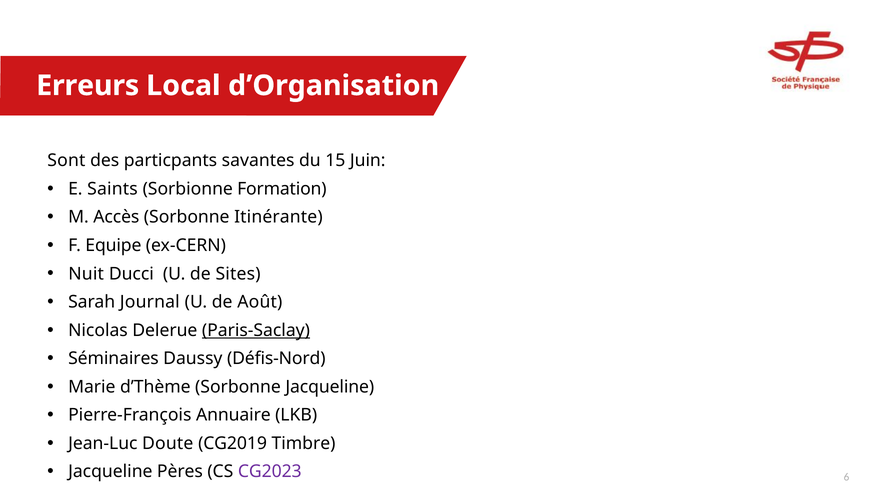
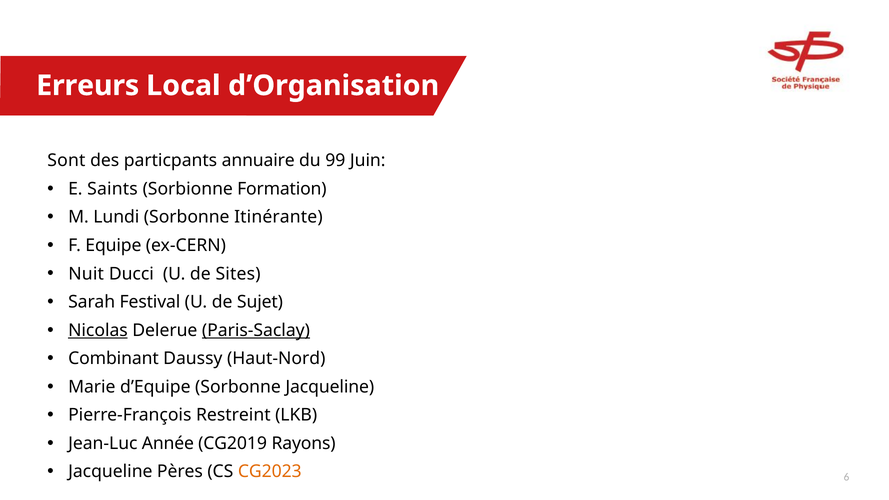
savantes: savantes -> annuaire
15: 15 -> 99
Accès: Accès -> Lundi
Journal: Journal -> Festival
Août: Août -> Sujet
Nicolas underline: none -> present
Séminaires: Séminaires -> Combinant
Défis-Nord: Défis-Nord -> Haut-Nord
d’Thème: d’Thème -> d’Equipe
Annuaire: Annuaire -> Restreint
Doute: Doute -> Année
Timbre: Timbre -> Rayons
CG2023 colour: purple -> orange
